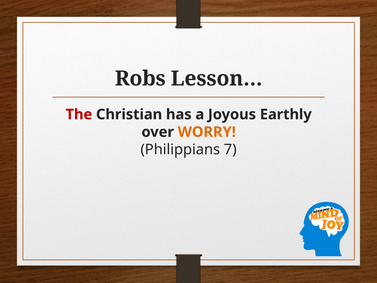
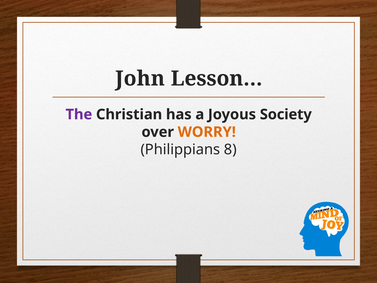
Robs: Robs -> John
The colour: red -> purple
Earthly: Earthly -> Society
7: 7 -> 8
